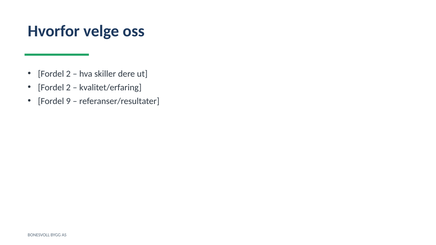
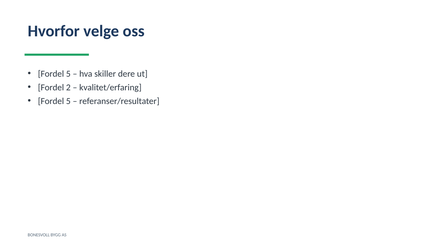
2 at (68, 74): 2 -> 5
9 at (68, 101): 9 -> 5
